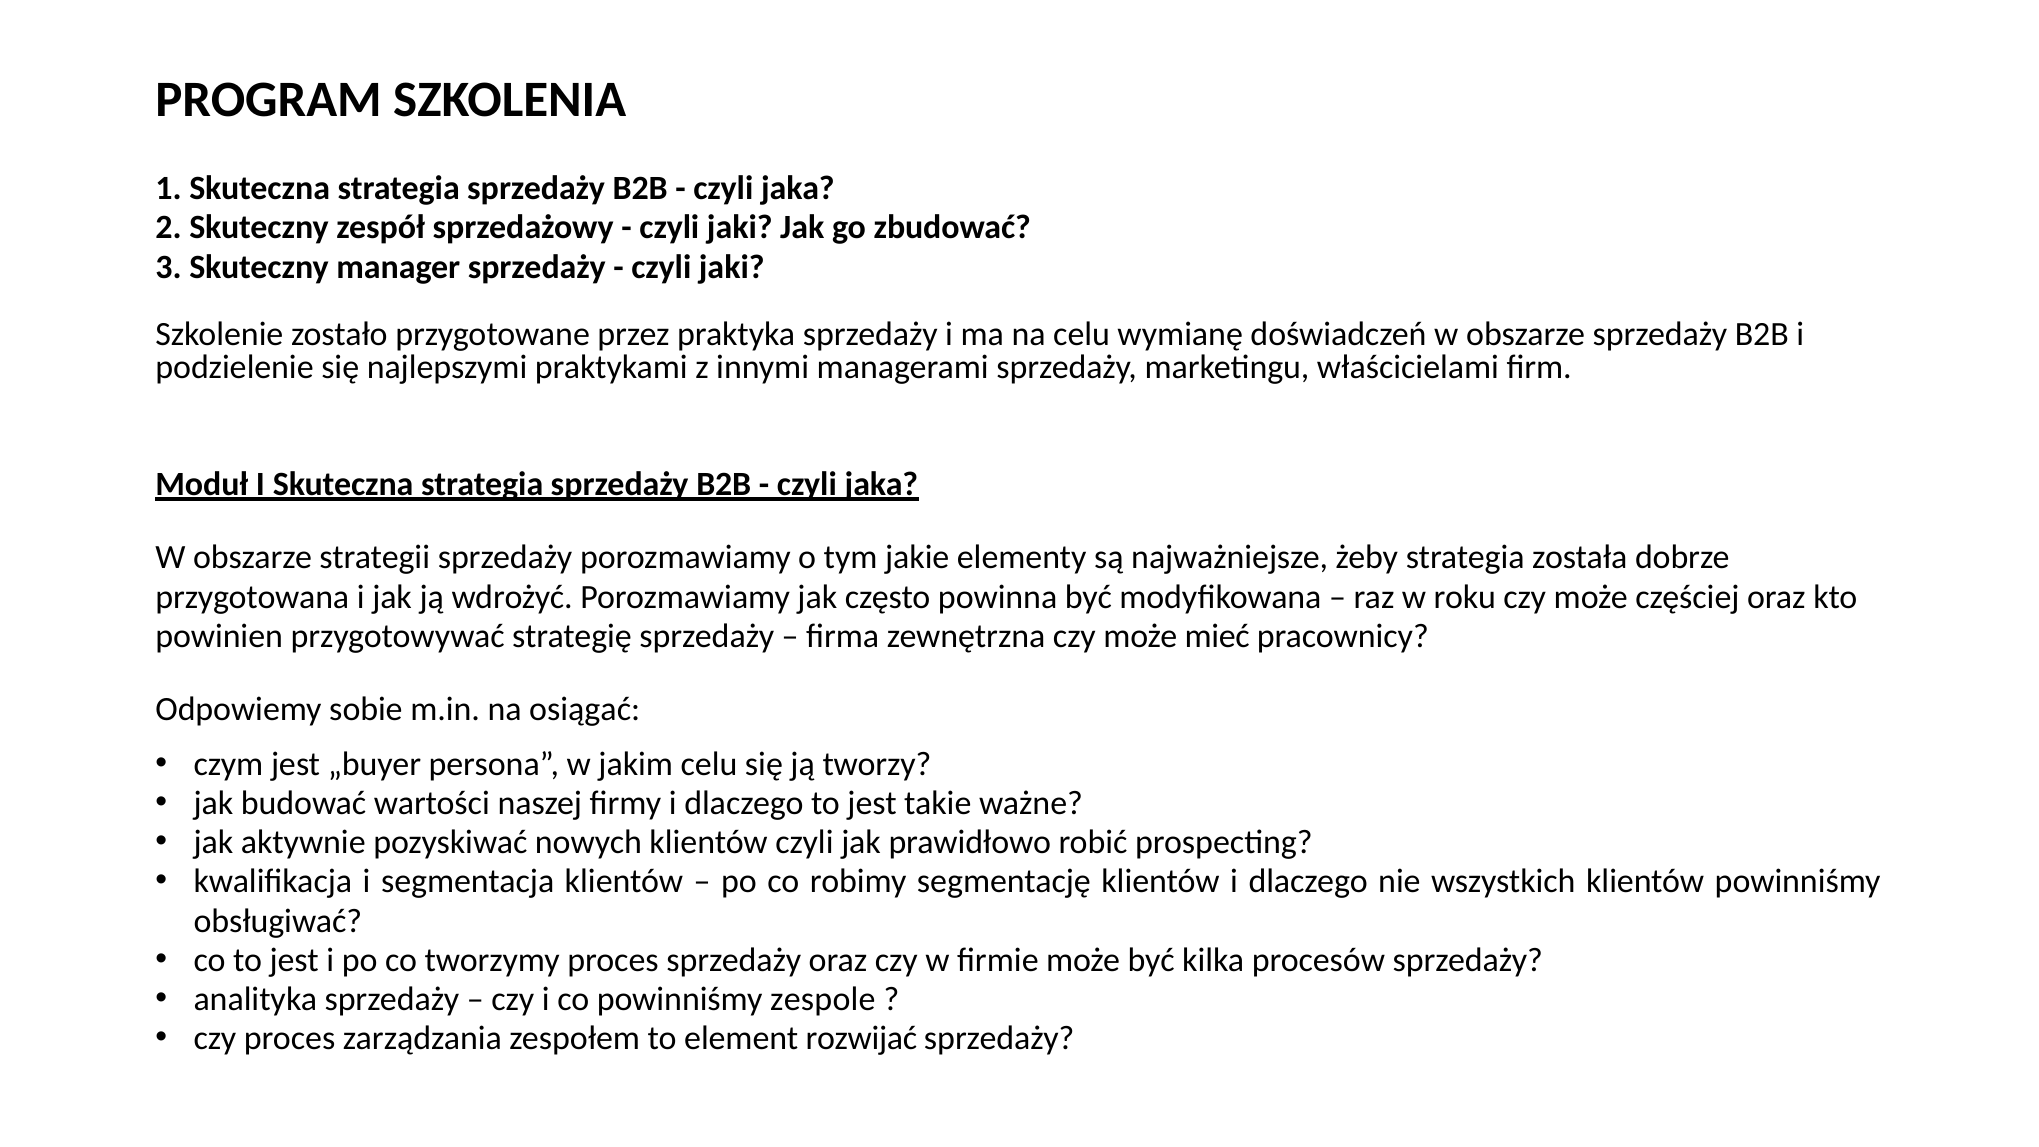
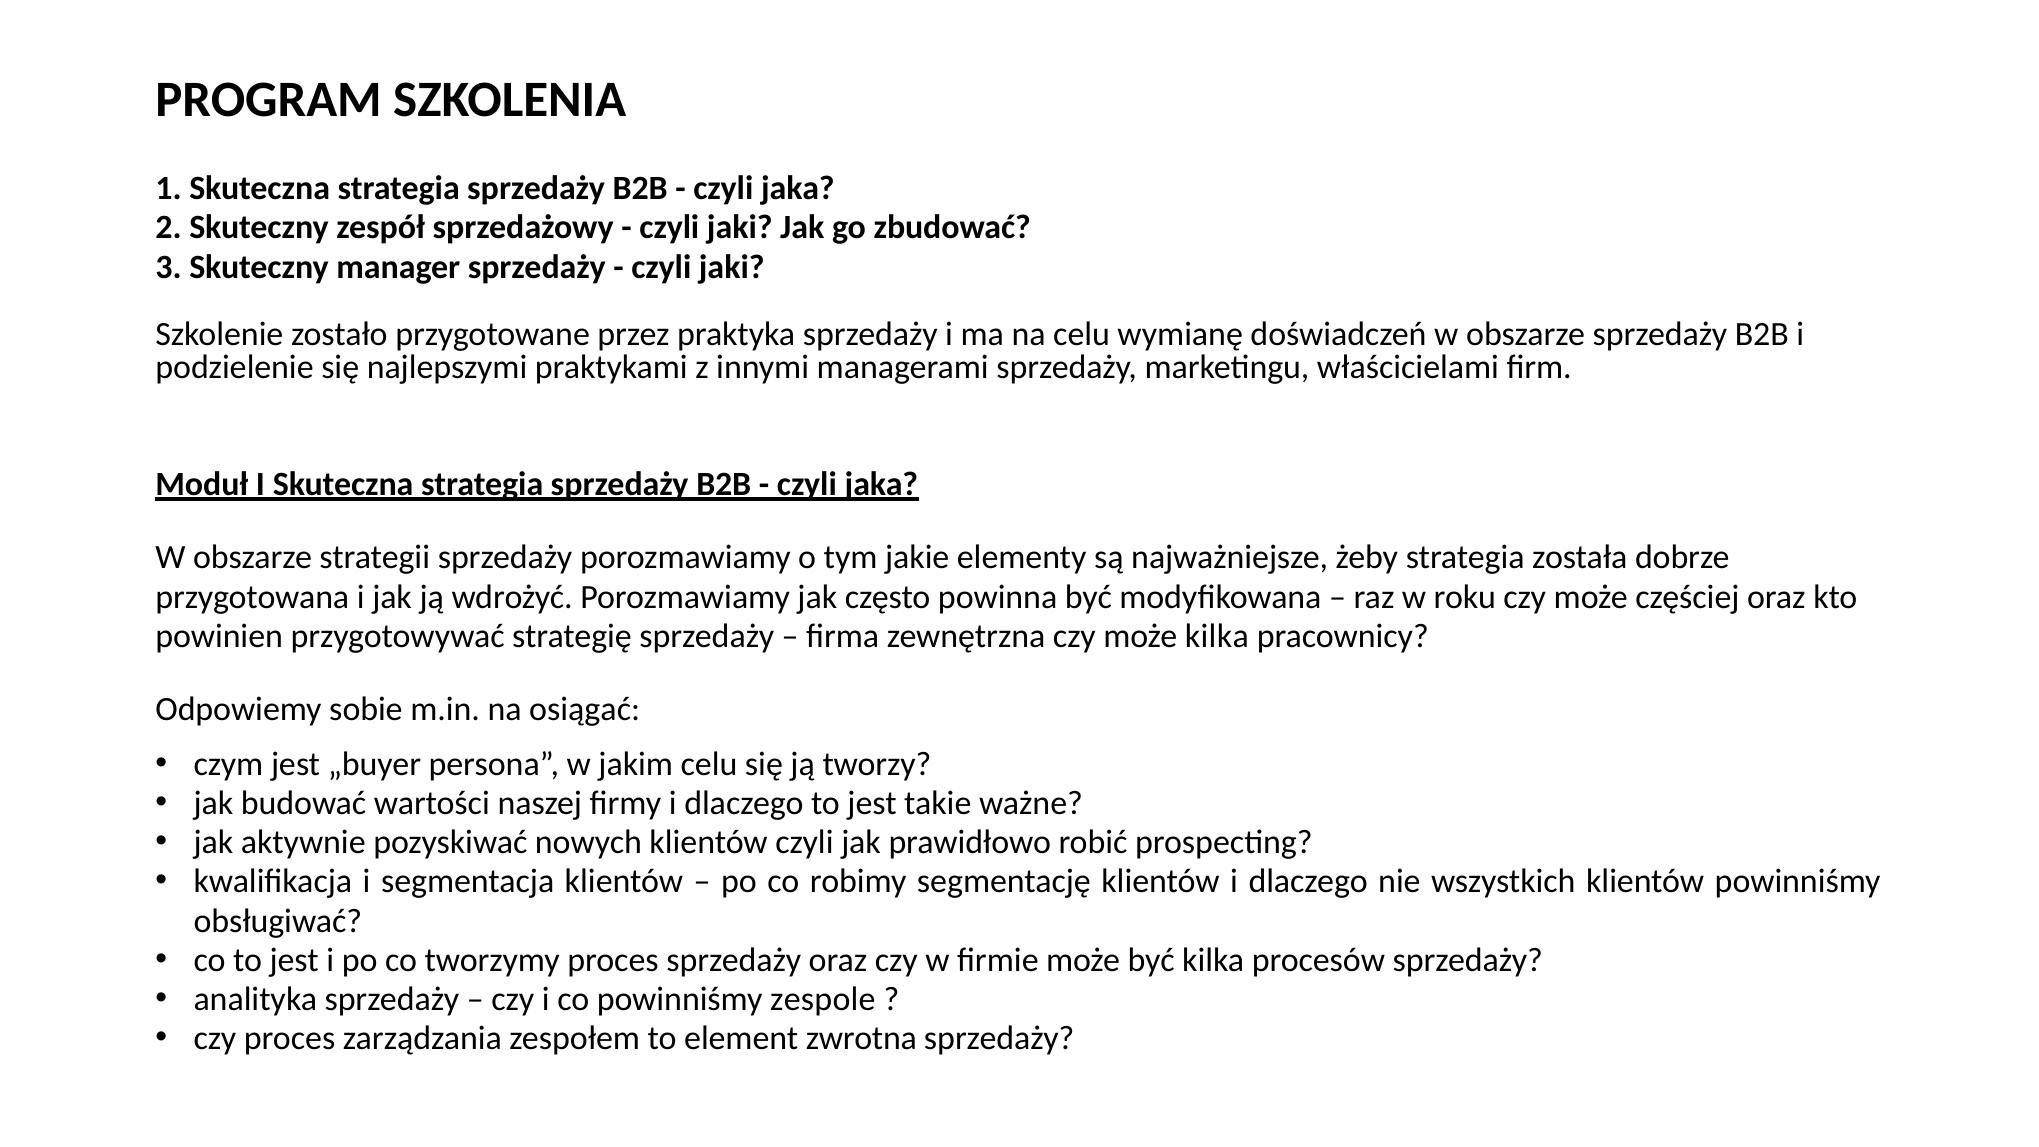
może mieć: mieć -> kilka
rozwijać: rozwijać -> zwrotna
